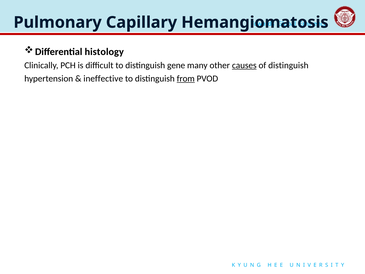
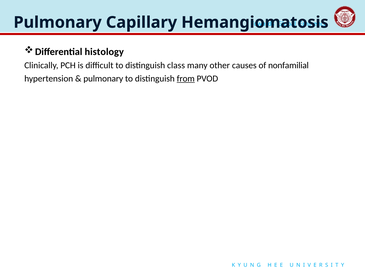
gene: gene -> class
causes underline: present -> none
of distinguish: distinguish -> nonfamilial
ineffective at (103, 78): ineffective -> pulmonary
